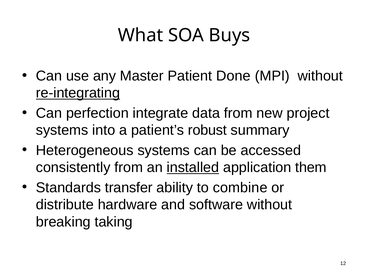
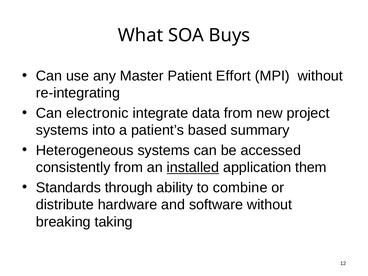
Done: Done -> Effort
re-integrating underline: present -> none
perfection: perfection -> electronic
robust: robust -> based
transfer: transfer -> through
